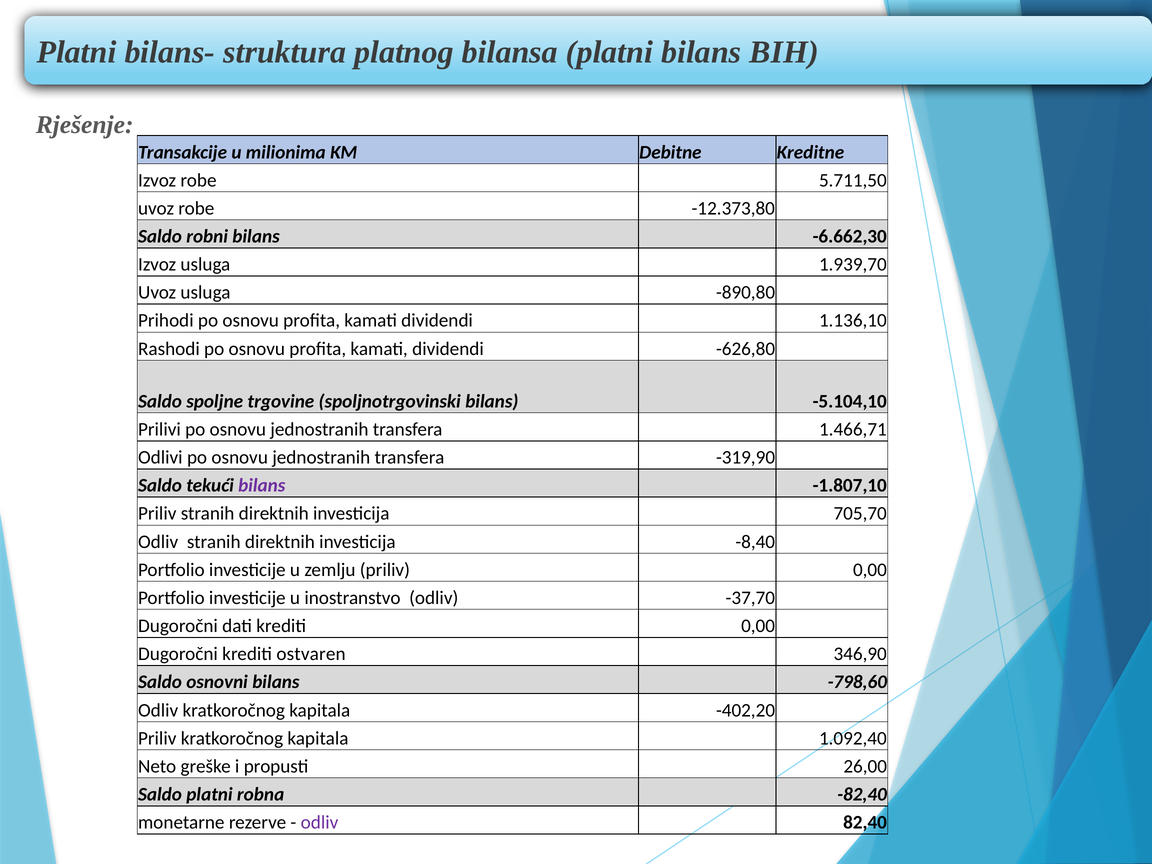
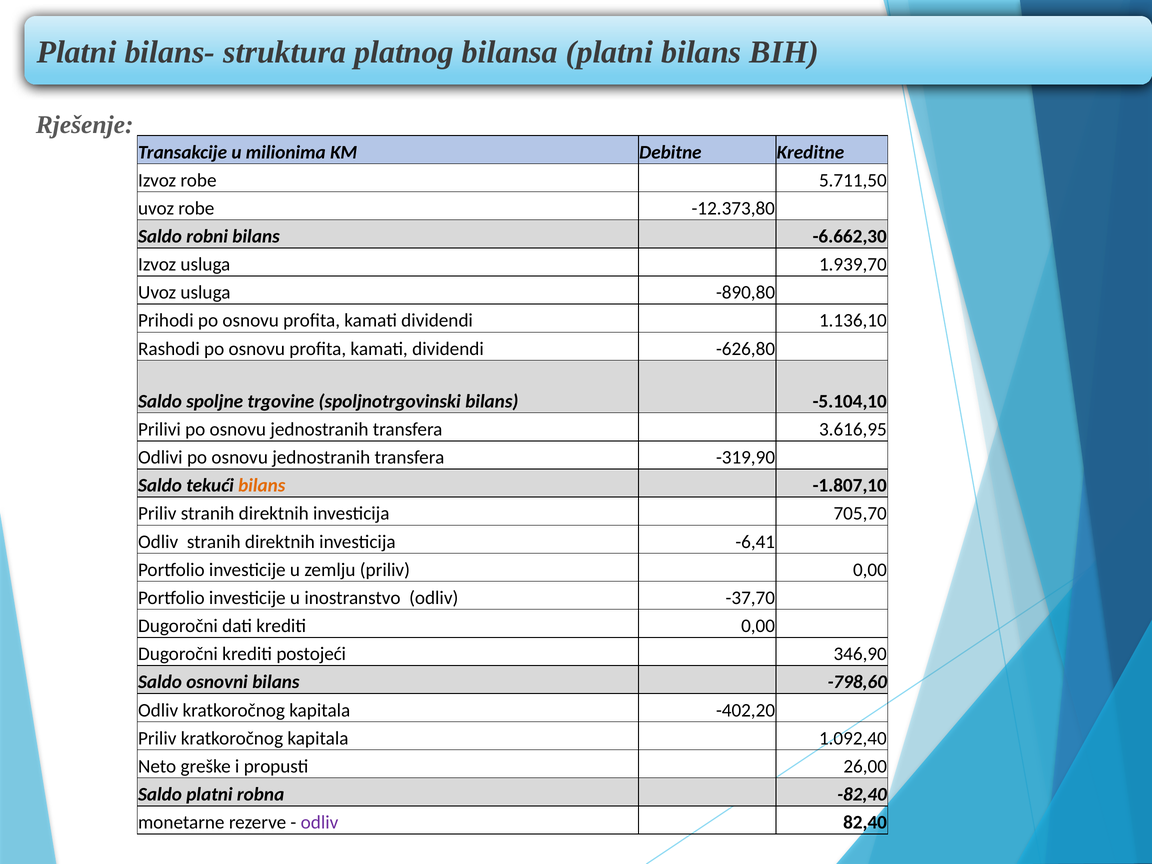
1.466,71: 1.466,71 -> 3.616,95
bilans at (262, 486) colour: purple -> orange
-8,40: -8,40 -> -6,41
ostvaren: ostvaren -> postojeći
